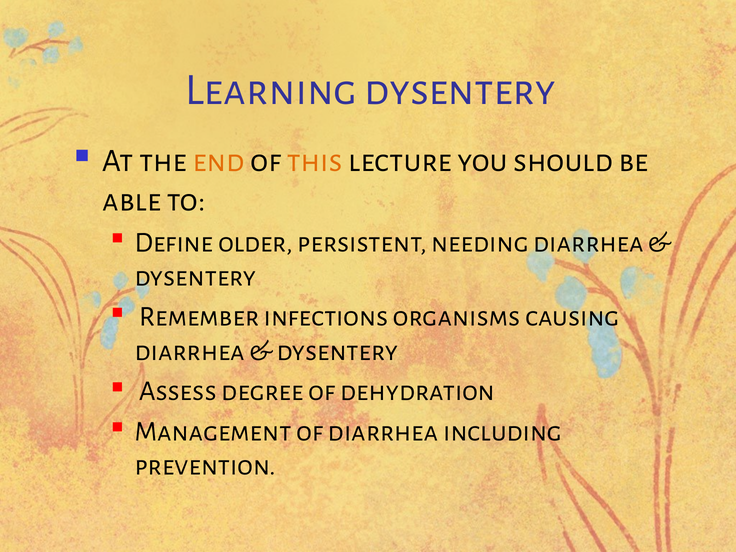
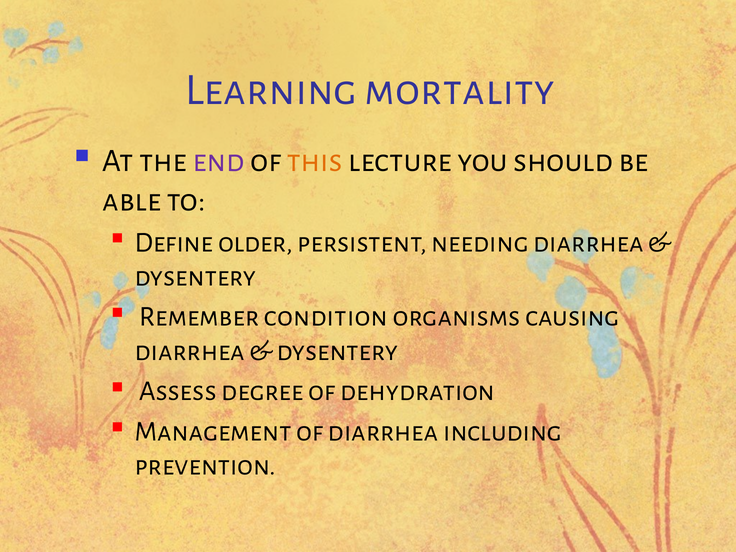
Learning dysentery: dysentery -> mortality
end colour: orange -> purple
infections: infections -> condition
